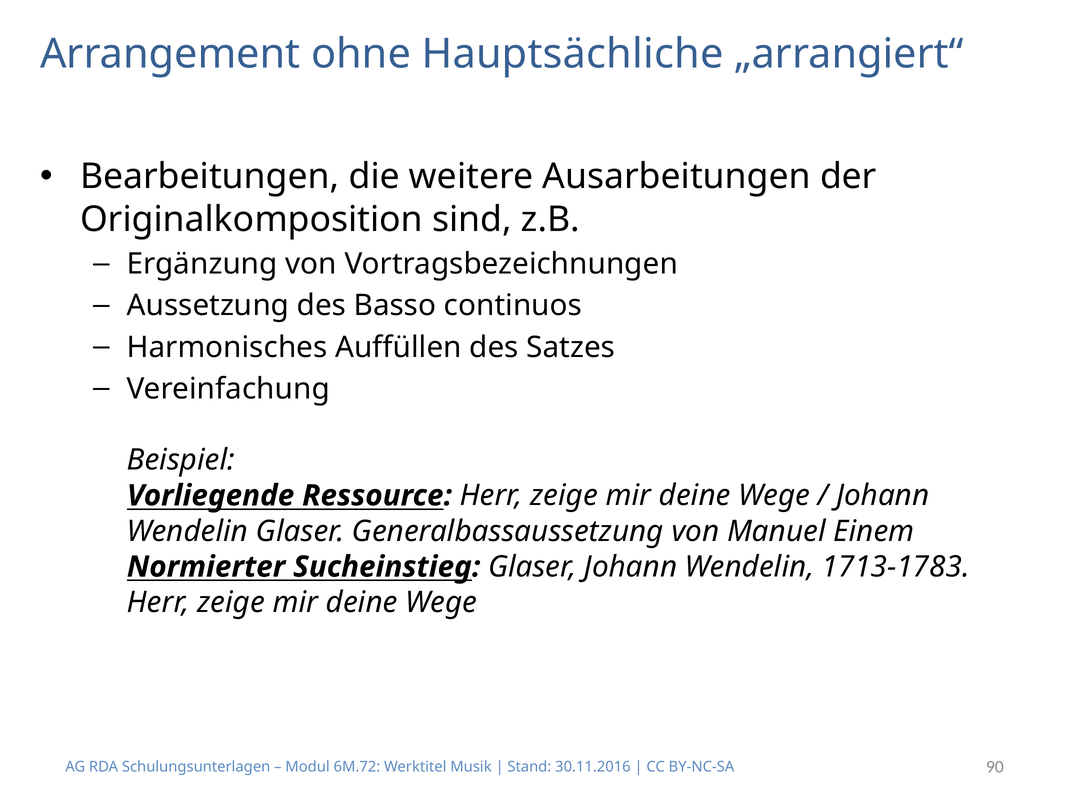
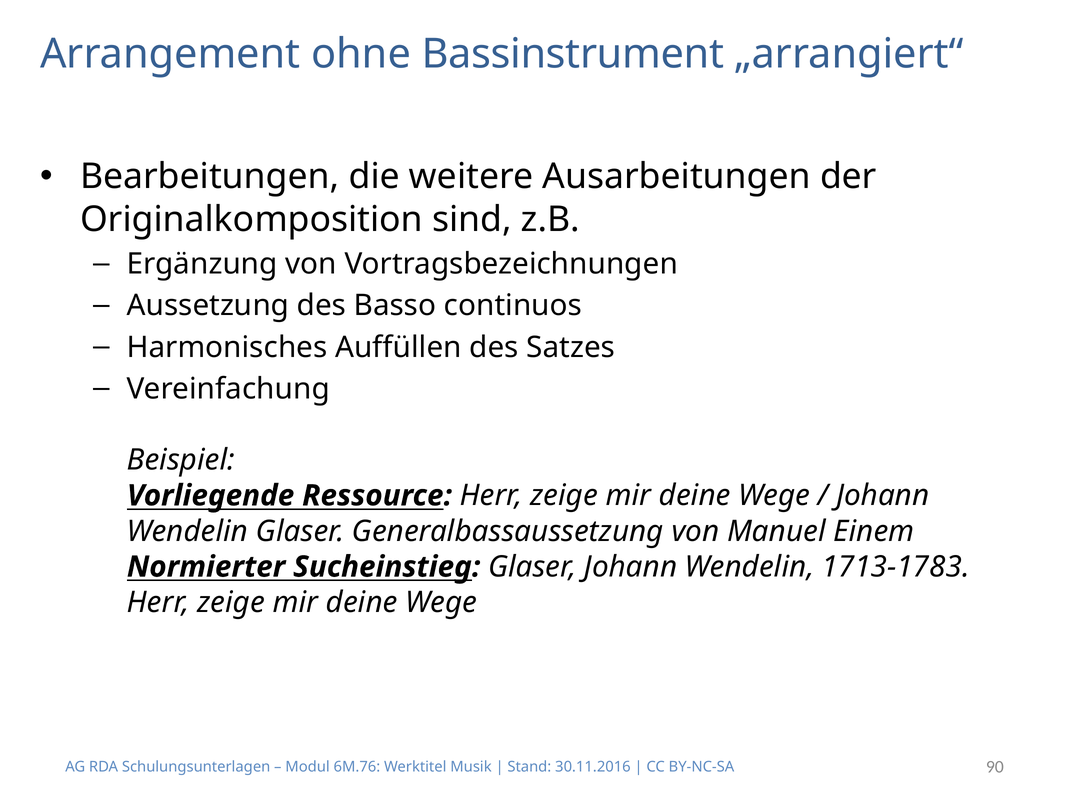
Hauptsächliche: Hauptsächliche -> Bassinstrument
6M.72: 6M.72 -> 6M.76
